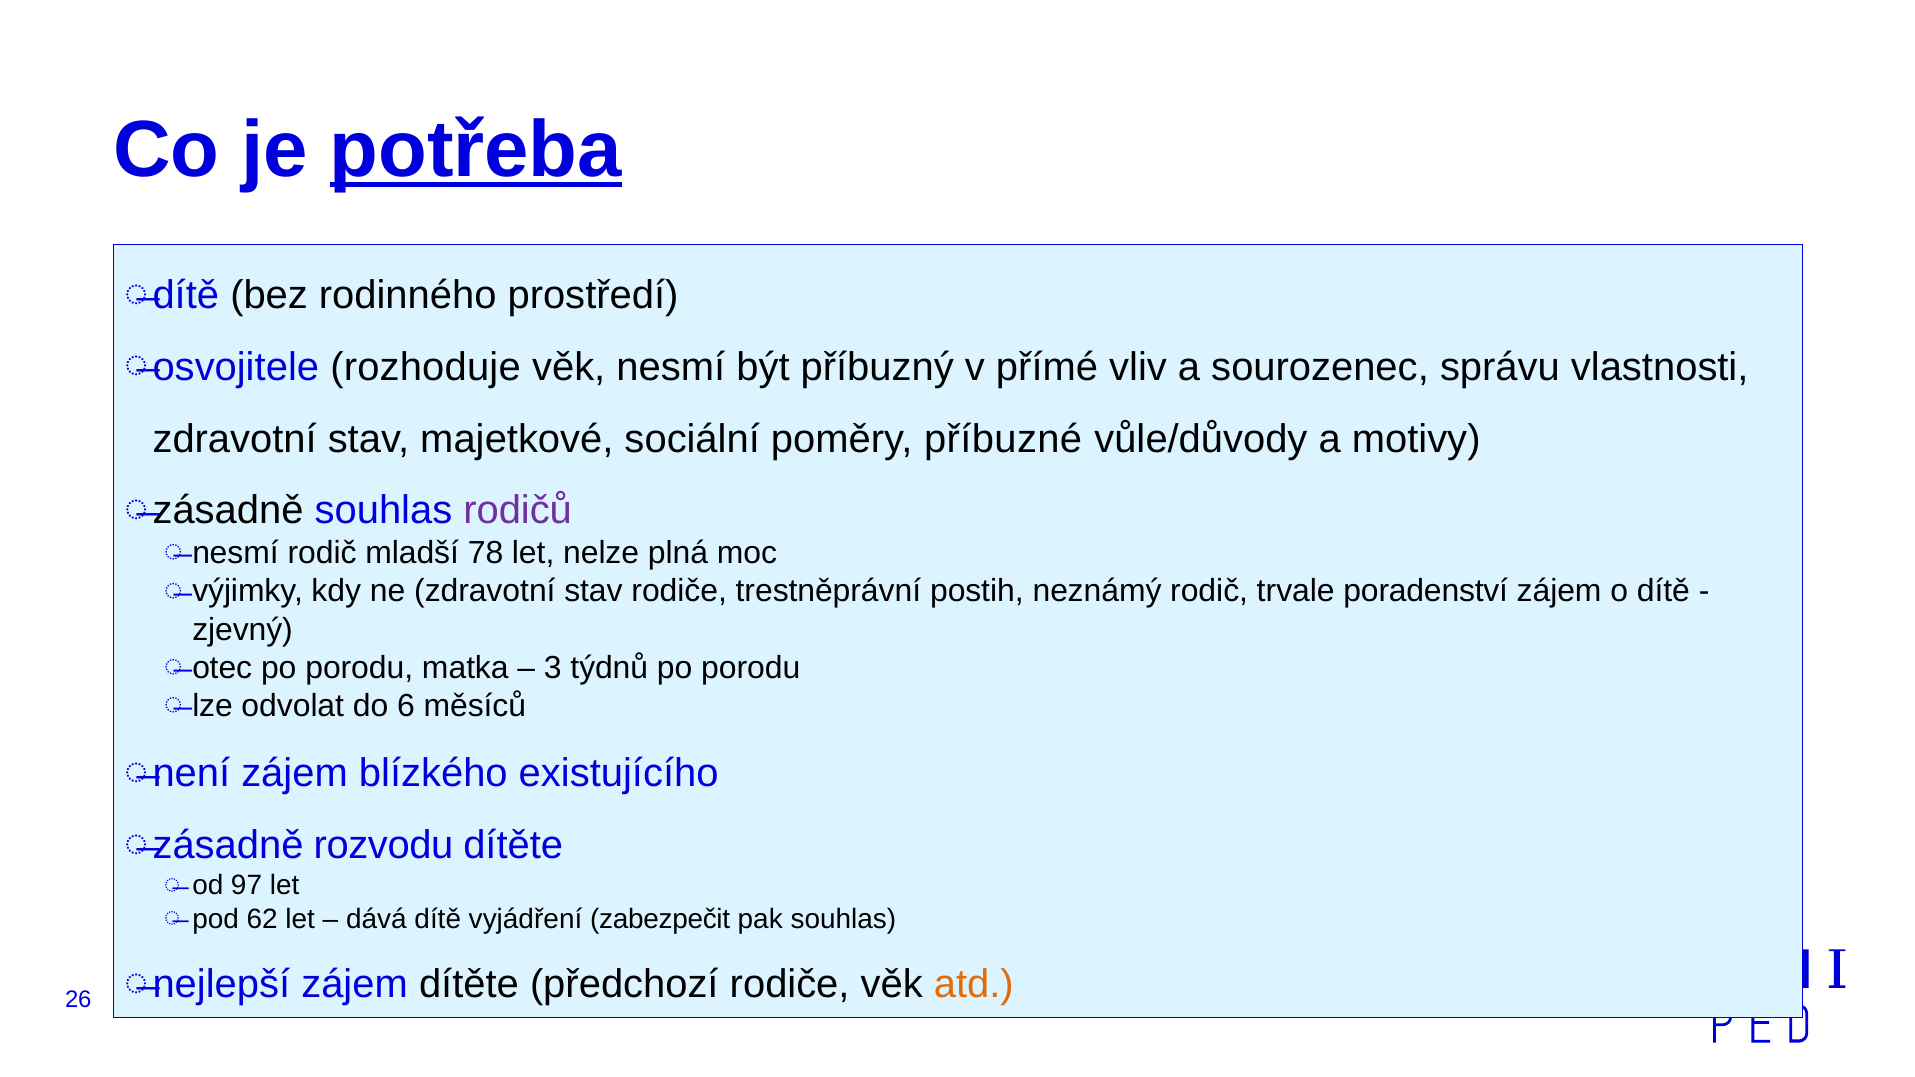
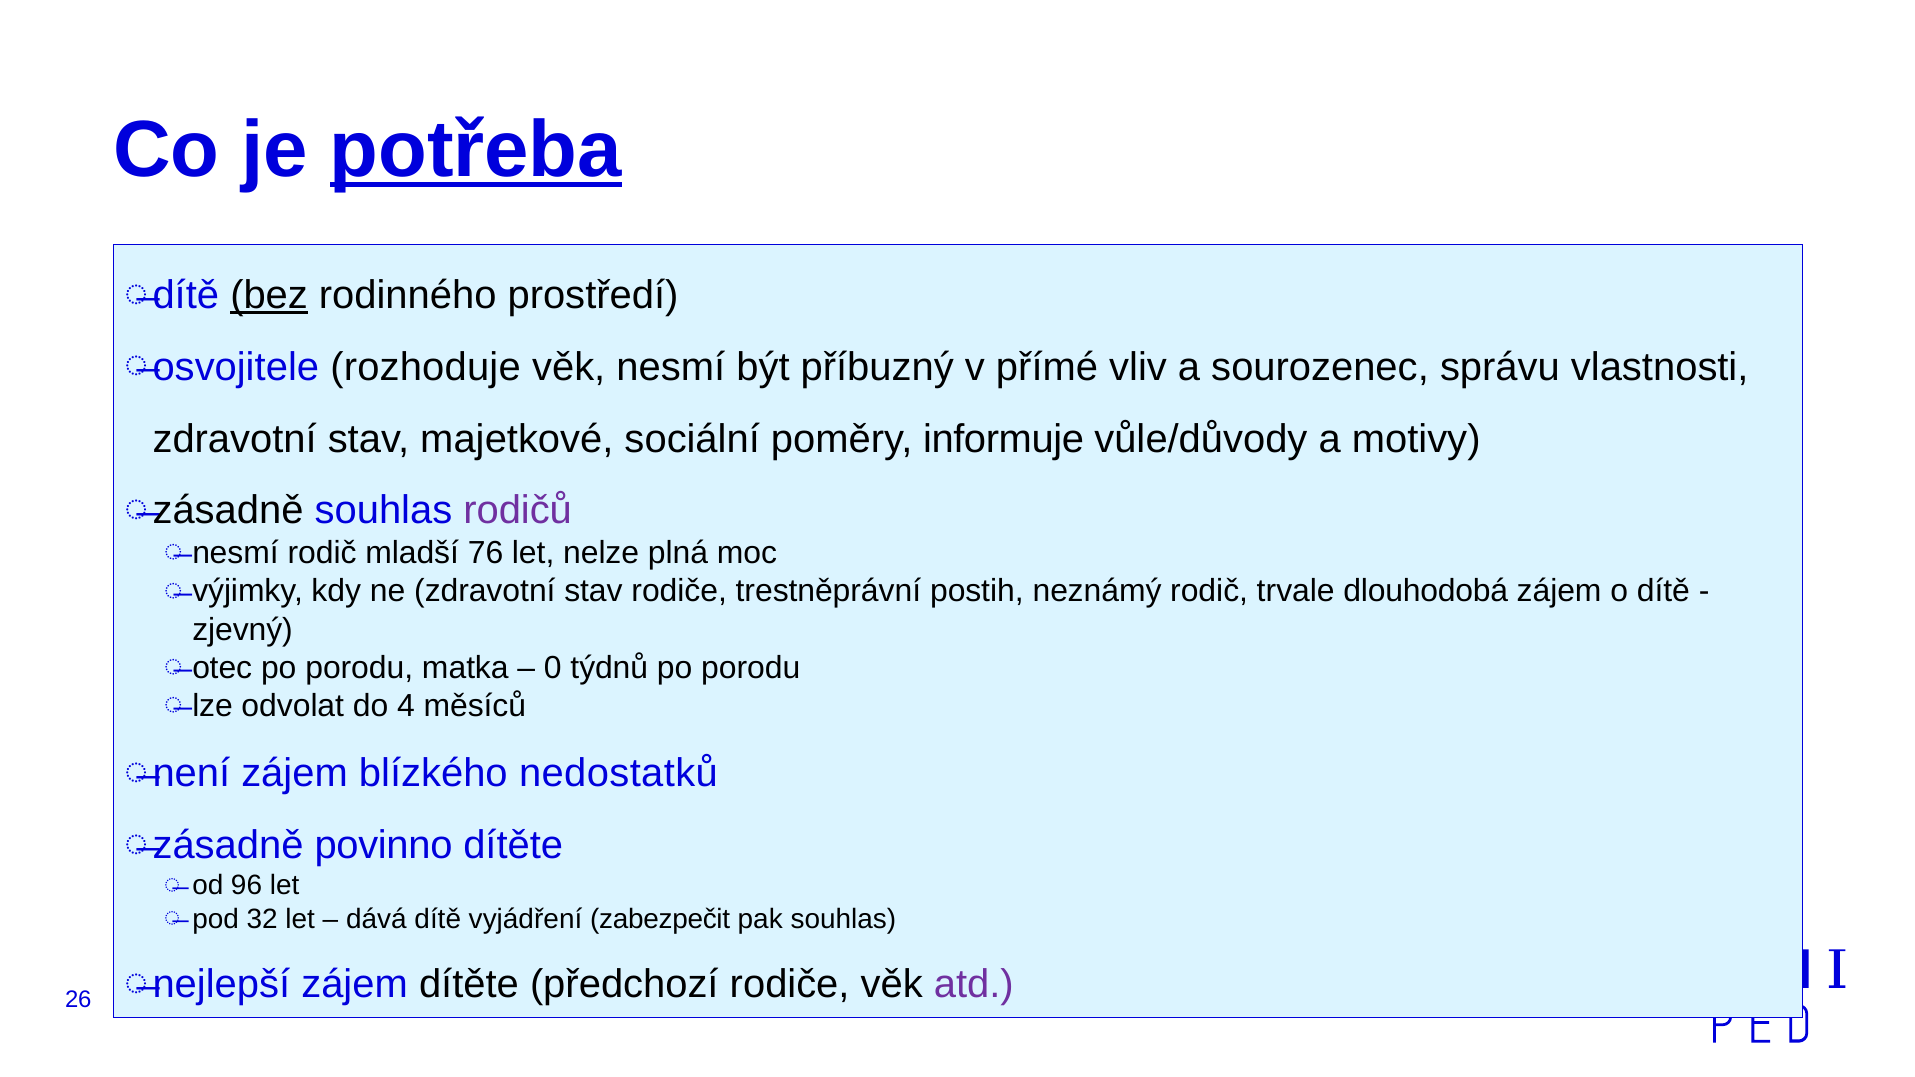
bez underline: none -> present
příbuzné: příbuzné -> informuje
78: 78 -> 76
poradenství: poradenství -> dlouhodobá
3: 3 -> 0
6: 6 -> 4
existujícího: existujícího -> nedostatků
rozvodu: rozvodu -> povinno
97: 97 -> 96
62: 62 -> 32
atd colour: orange -> purple
